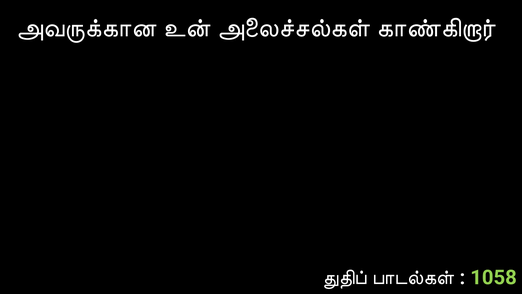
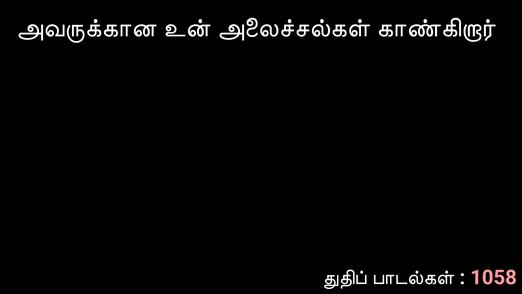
1058 colour: light green -> pink
